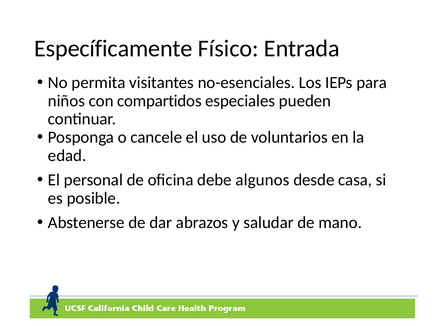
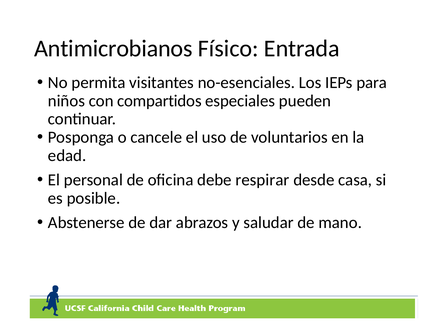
Específicamente: Específicamente -> Antimicrobianos
algunos: algunos -> respirar
